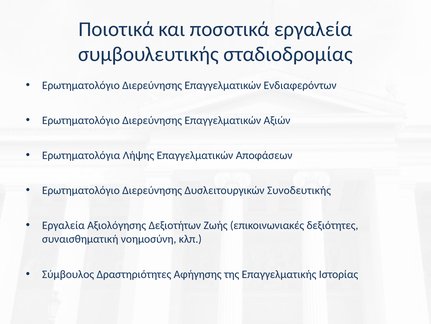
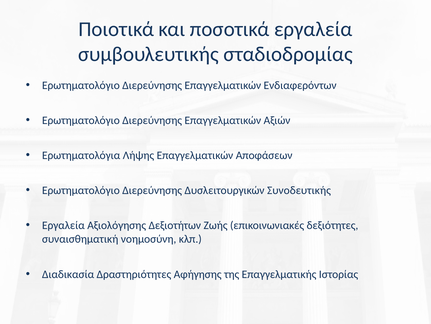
Σύμβουλος: Σύμβουλος -> Διαδικασία
